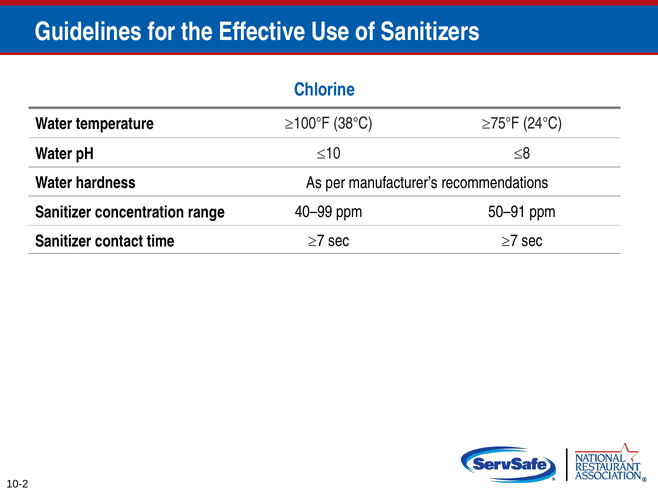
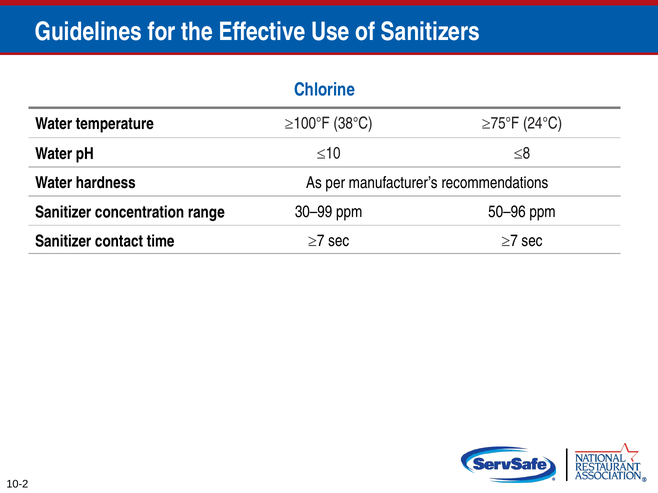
40–99: 40–99 -> 30–99
50–91: 50–91 -> 50–96
